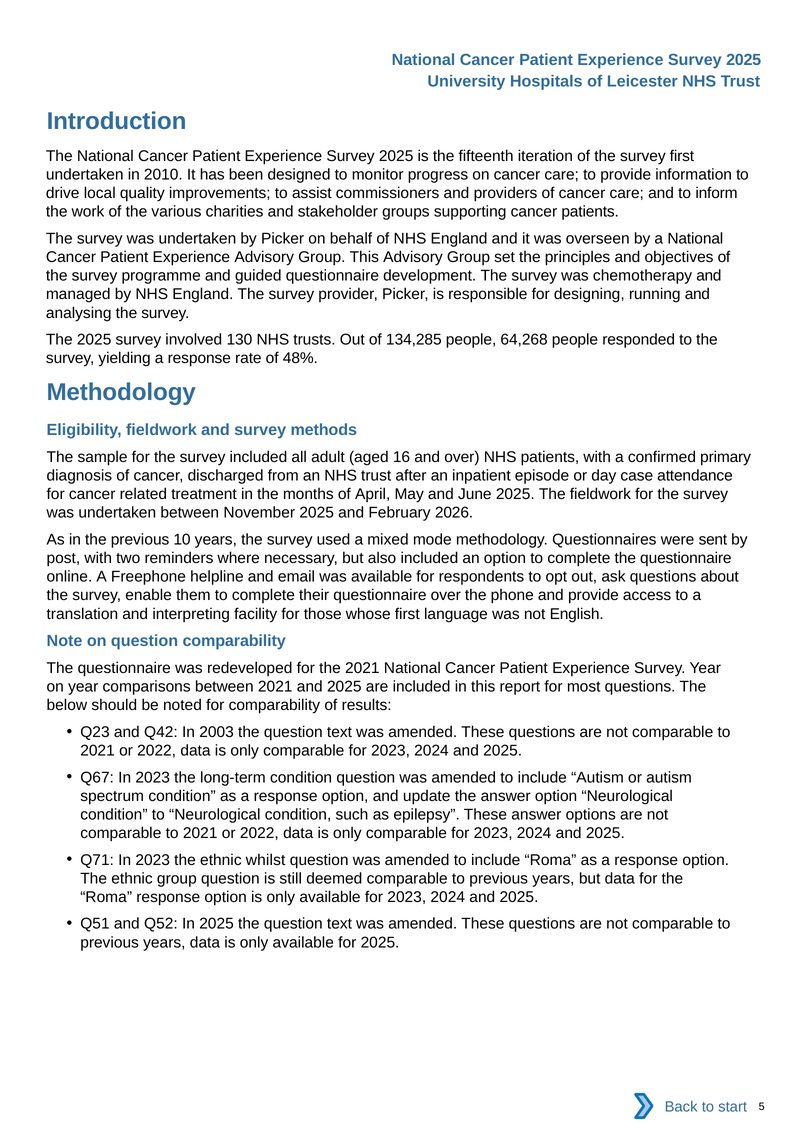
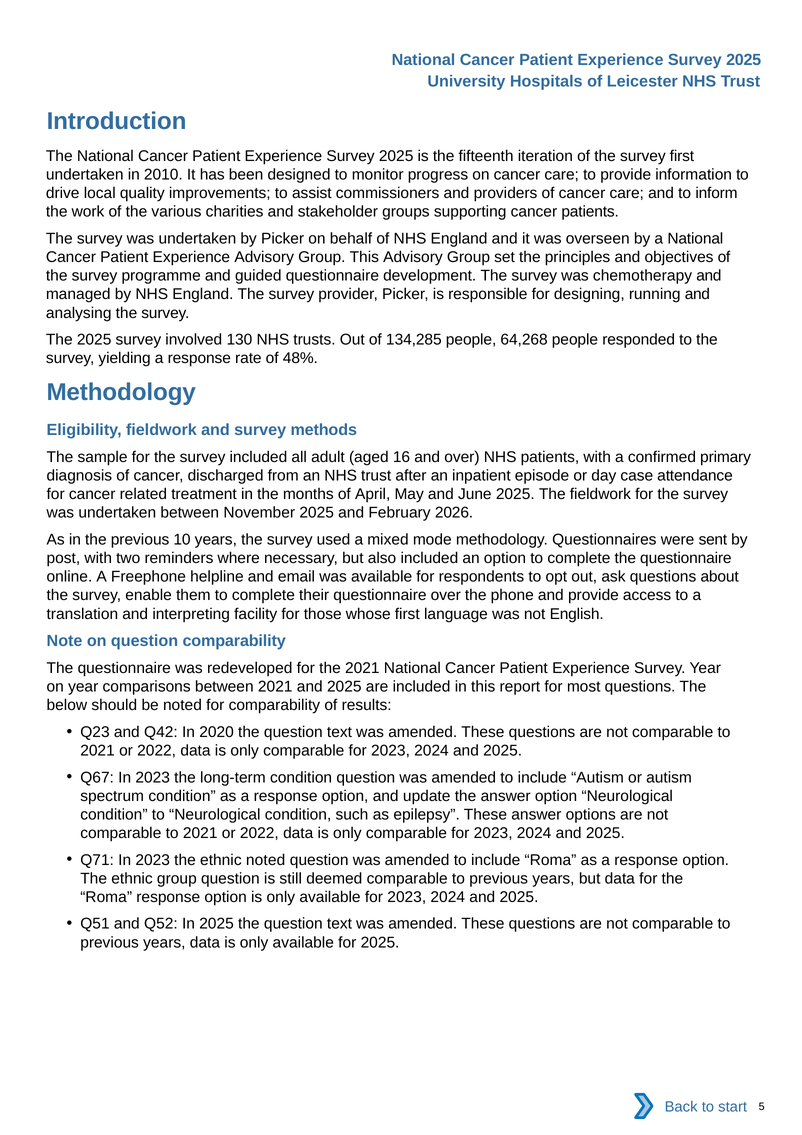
2003: 2003 -> 2020
ethnic whilst: whilst -> noted
